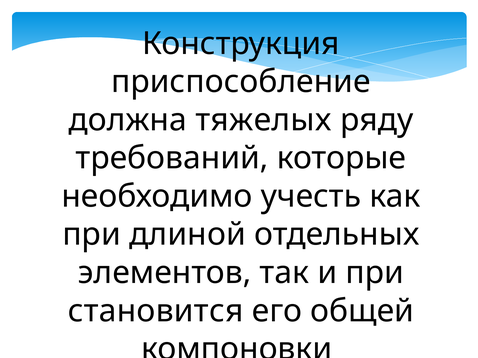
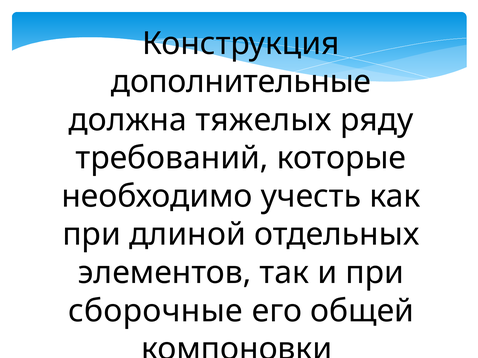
приспособление: приспособление -> дополнительные
становится: становится -> сборочные
